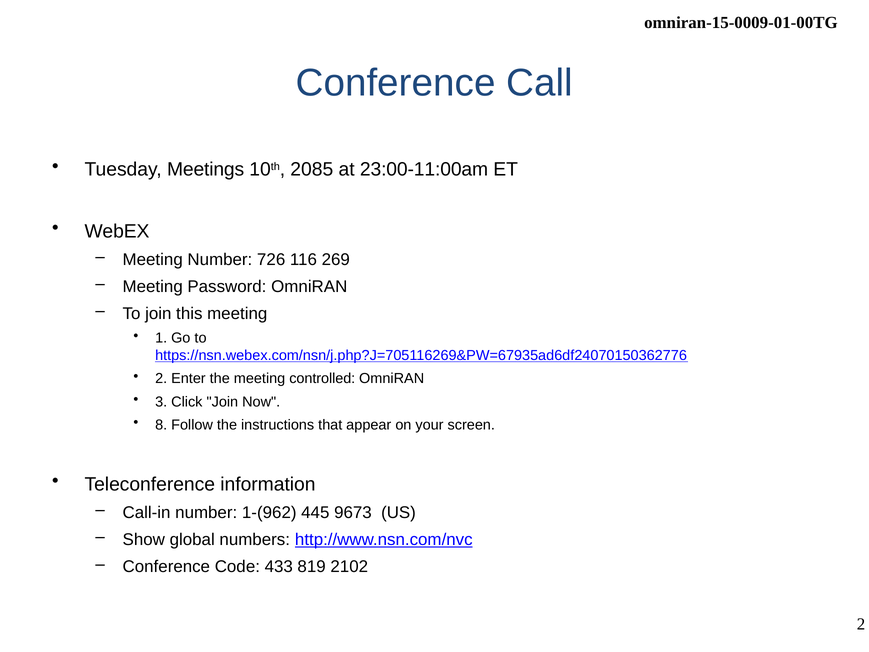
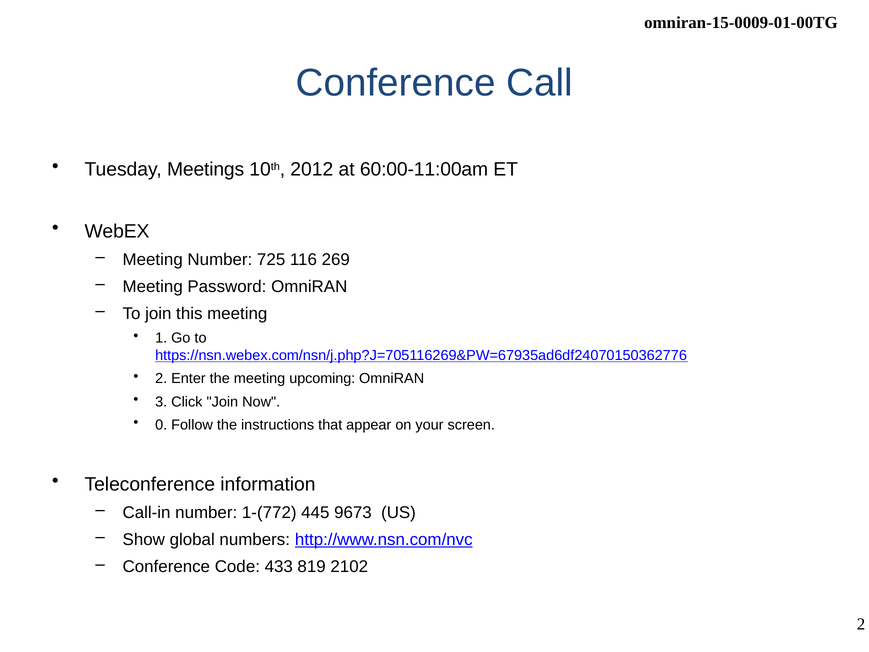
2085: 2085 -> 2012
23:00-11:00am: 23:00-11:00am -> 60:00-11:00am
726: 726 -> 725
controlled: controlled -> upcoming
8: 8 -> 0
1-(962: 1-(962 -> 1-(772
